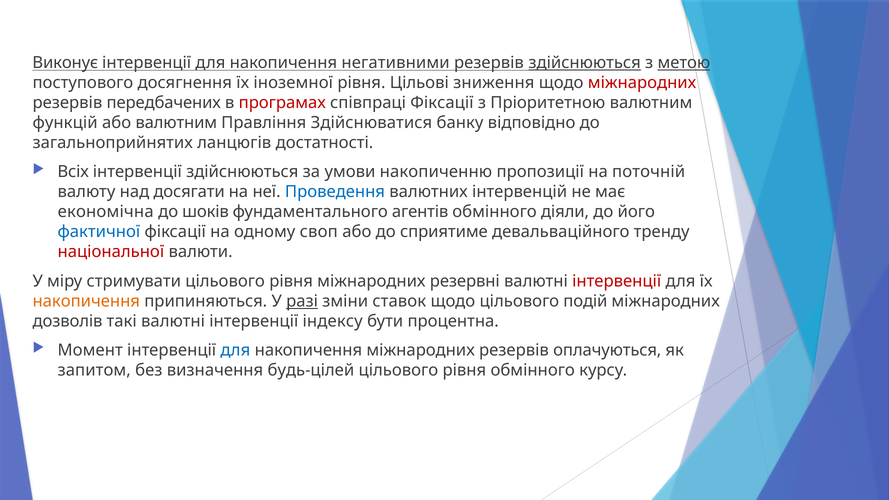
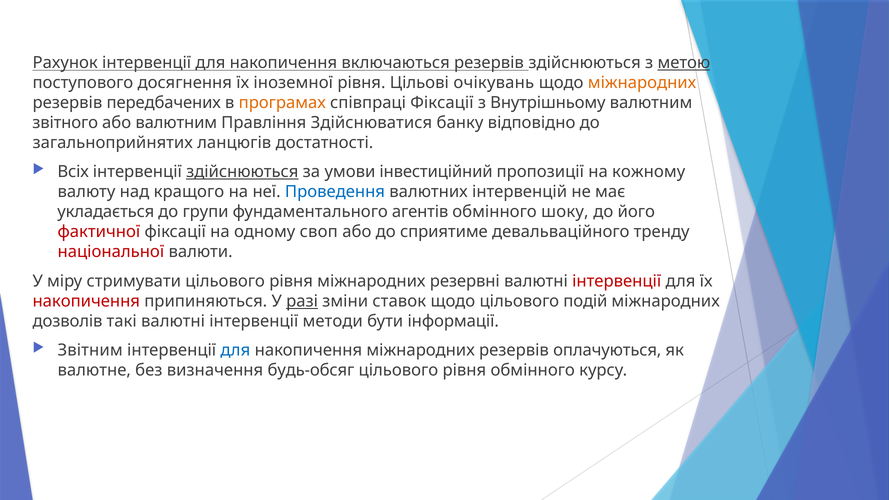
Виконує: Виконує -> Рахунок
негативними: негативними -> включаються
здійснюються at (585, 63) underline: present -> none
зниження: зниження -> очікувань
міжнародних at (642, 83) colour: red -> orange
програмах colour: red -> orange
Пріоритетною: Пріоритетною -> Внутрішньому
функцій: функцій -> звітного
здійснюються at (242, 172) underline: none -> present
накопиченню: накопиченню -> інвестиційний
поточній: поточній -> кожному
досягати: досягати -> кращого
економічна: економічна -> укладається
шоків: шоків -> групи
діяли: діяли -> шоку
фактичної colour: blue -> red
накопичення at (86, 301) colour: orange -> red
індексу: індексу -> методи
процентна: процентна -> інформації
Момент: Момент -> Звітним
запитом: запитом -> валютне
будь-цілей: будь-цілей -> будь-обсяг
